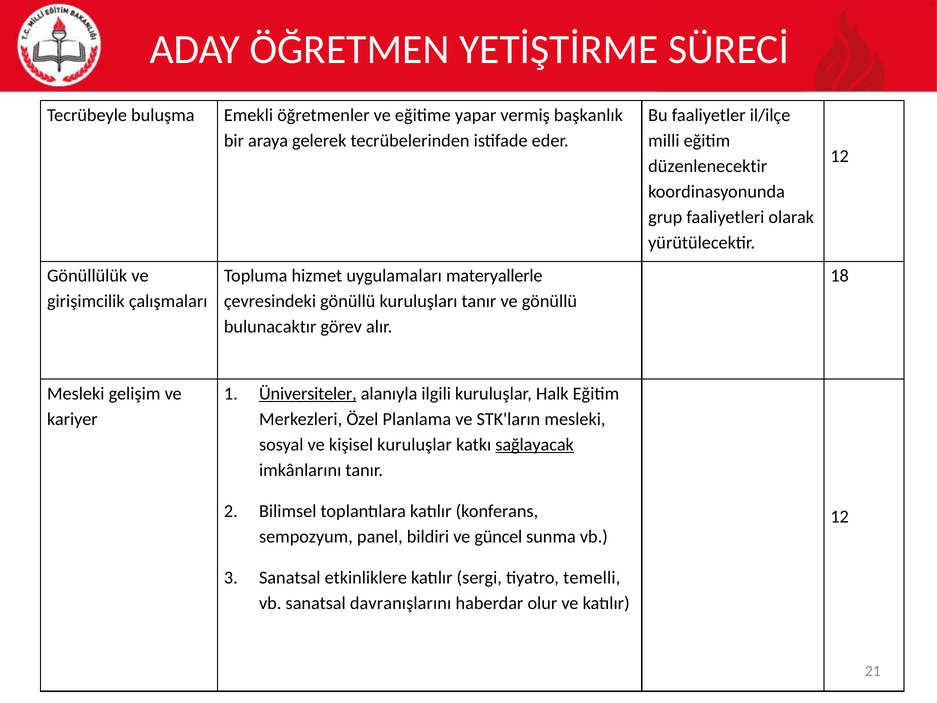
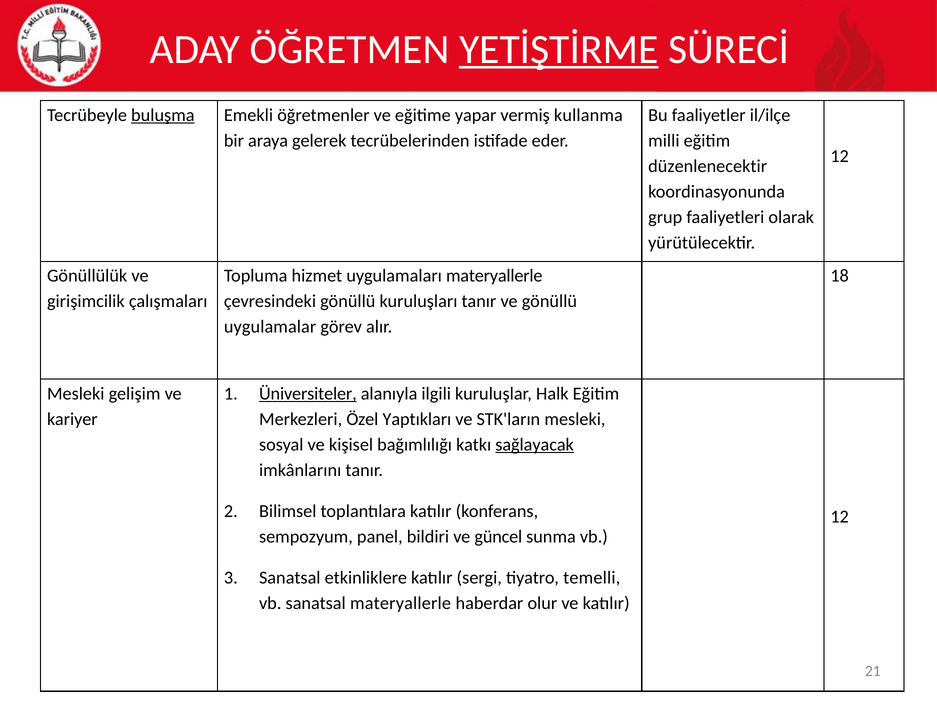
YETİŞTİRME underline: none -> present
buluşma underline: none -> present
başkanlık: başkanlık -> kullanma
bulunacaktır: bulunacaktır -> uygulamalar
Planlama: Planlama -> Yaptıkları
kişisel kuruluşlar: kuruluşlar -> bağımlılığı
sanatsal davranışlarını: davranışlarını -> materyallerle
